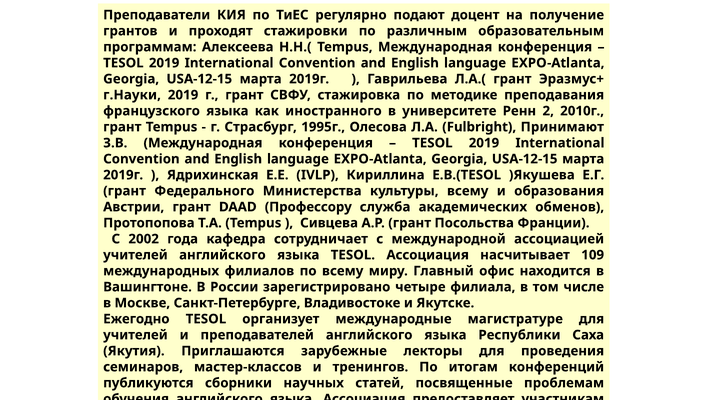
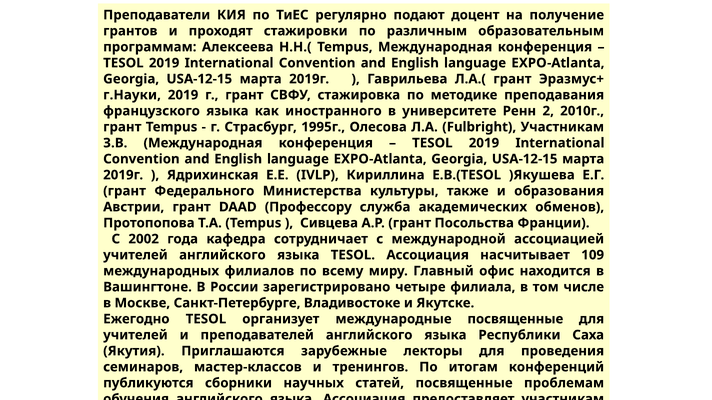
Fulbright Принимают: Принимают -> Участникам
культуры всему: всему -> также
международные магистратуре: магистратуре -> посвященные
